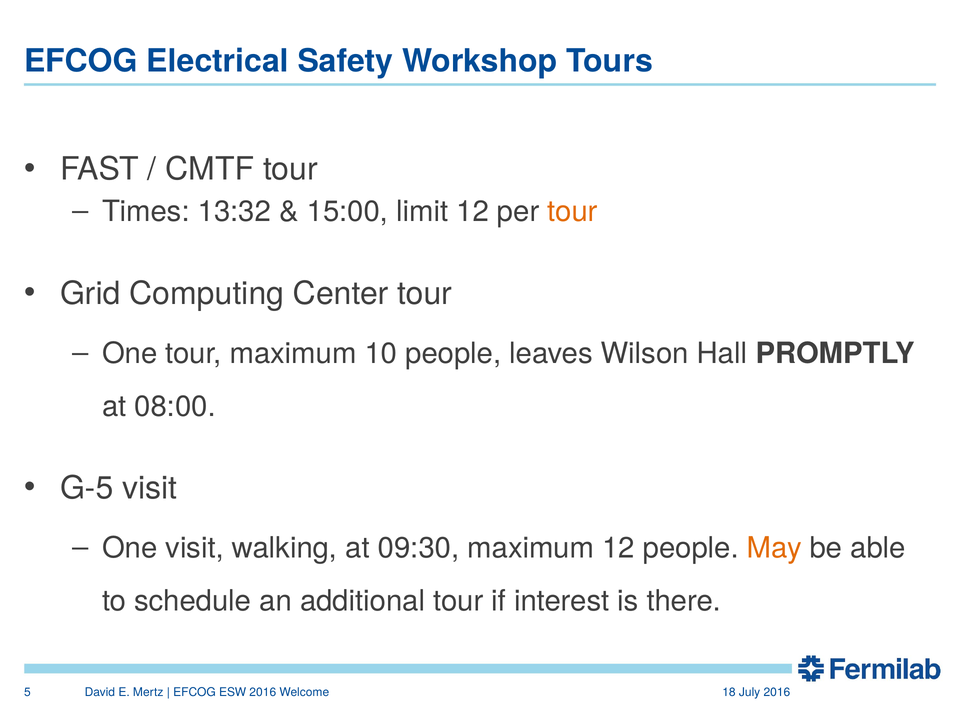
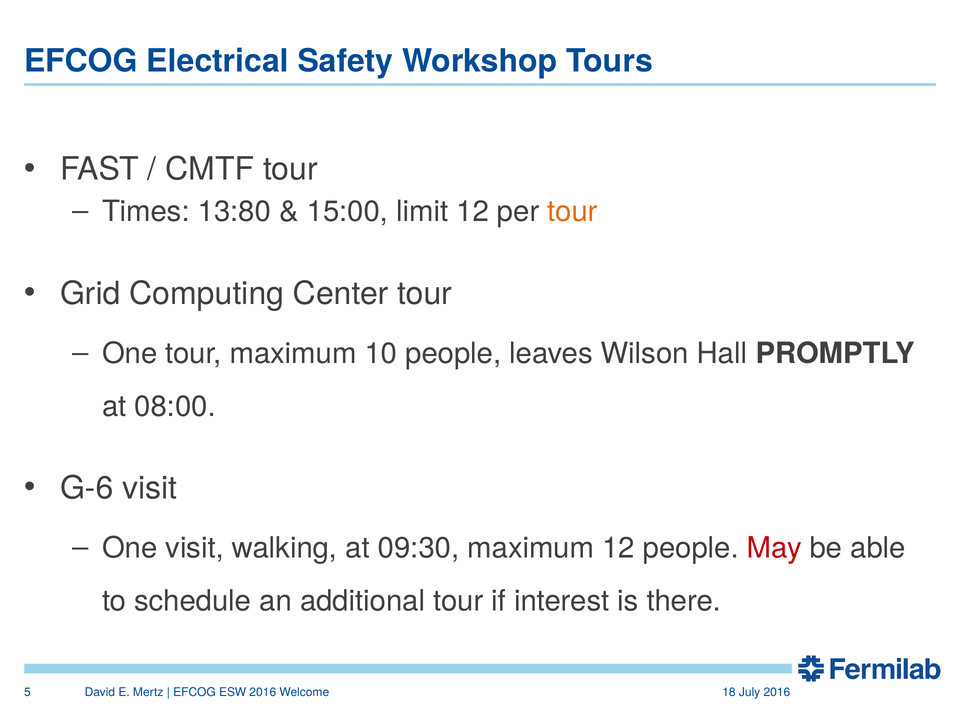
13:32: 13:32 -> 13:80
G-5: G-5 -> G-6
May colour: orange -> red
